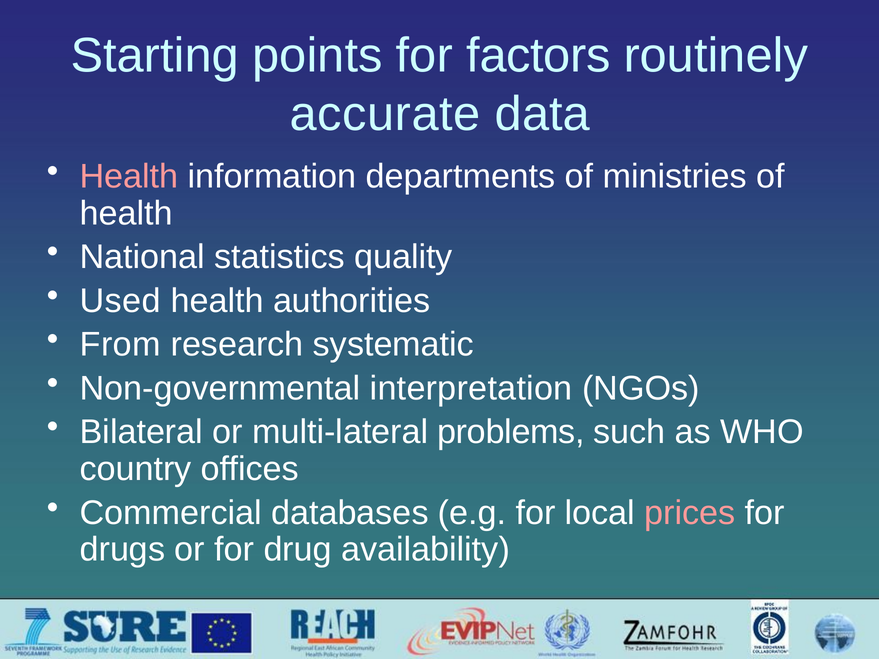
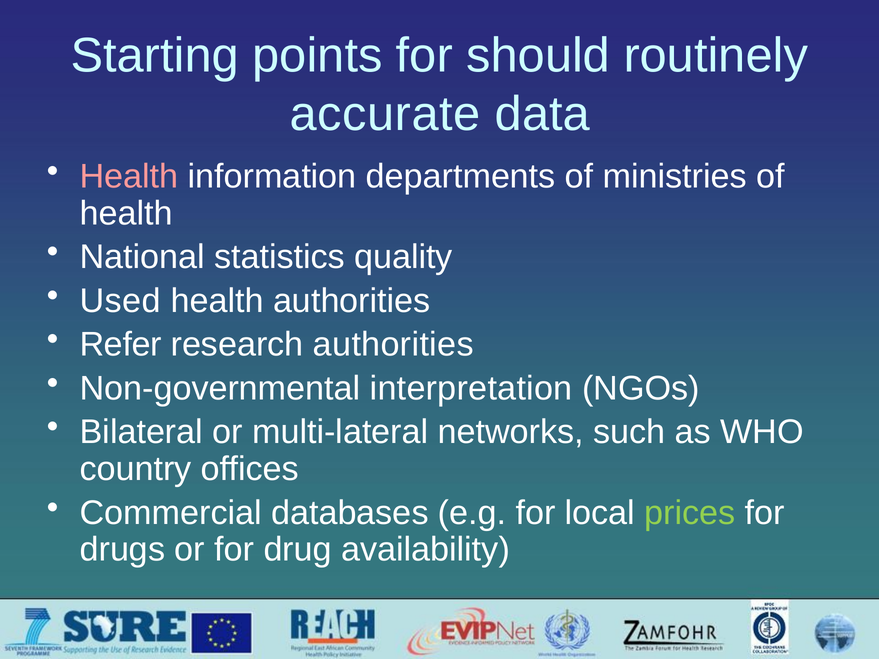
factors: factors -> should
From: From -> Refer
research systematic: systematic -> authorities
problems: problems -> networks
prices colour: pink -> light green
